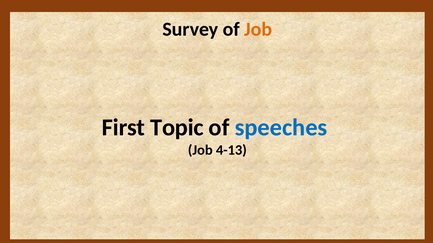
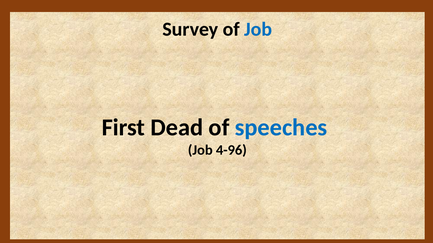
Job at (258, 29) colour: orange -> blue
Topic: Topic -> Dead
4-13: 4-13 -> 4-96
